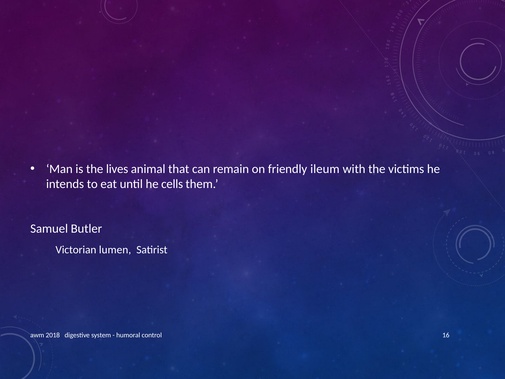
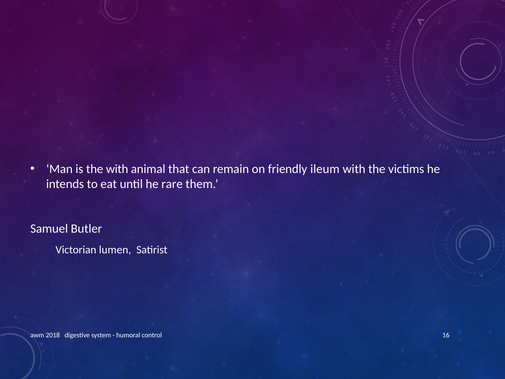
the lives: lives -> with
cells: cells -> rare
